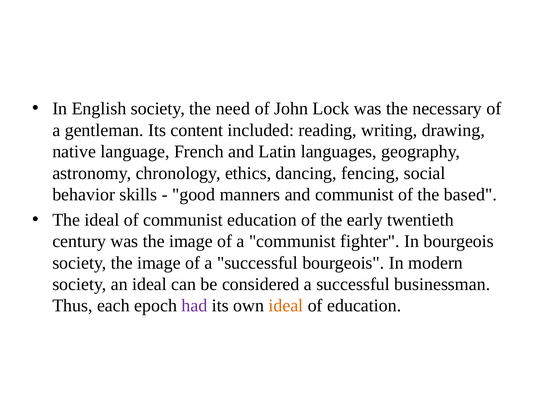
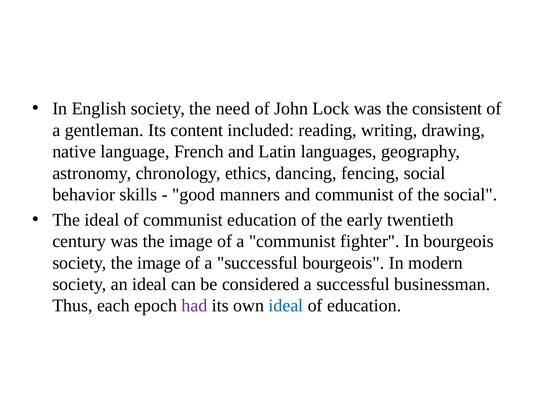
necessary: necessary -> consistent
the based: based -> social
ideal at (286, 306) colour: orange -> blue
